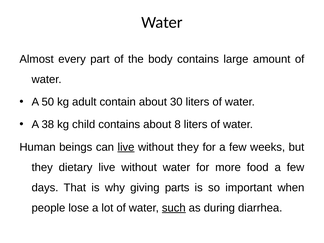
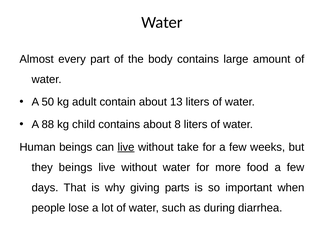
30: 30 -> 13
38: 38 -> 88
without they: they -> take
they dietary: dietary -> beings
such underline: present -> none
